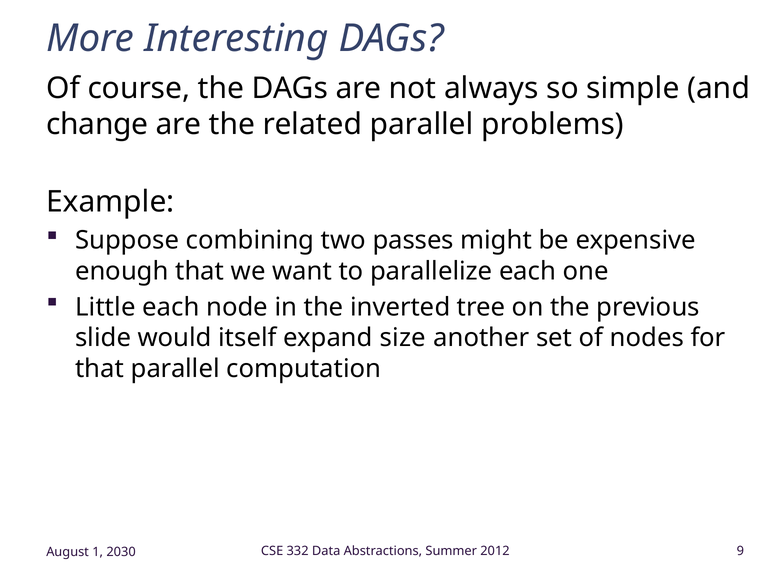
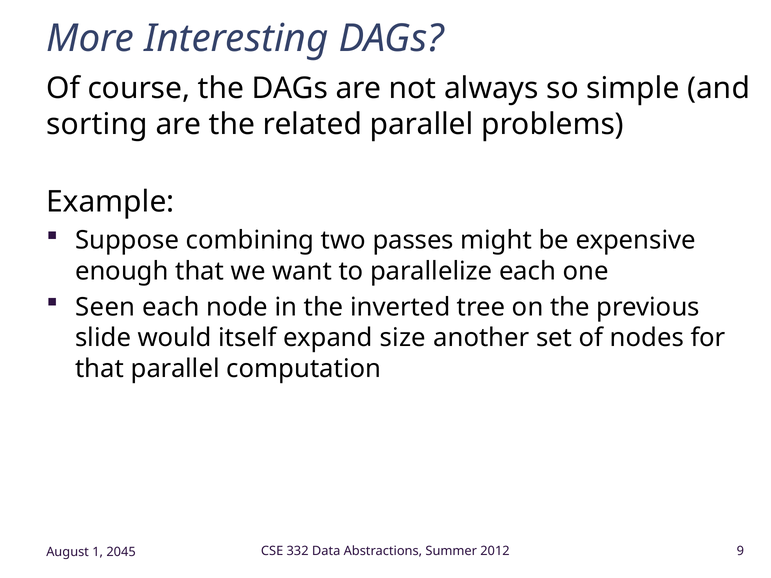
change: change -> sorting
Little: Little -> Seen
2030: 2030 -> 2045
